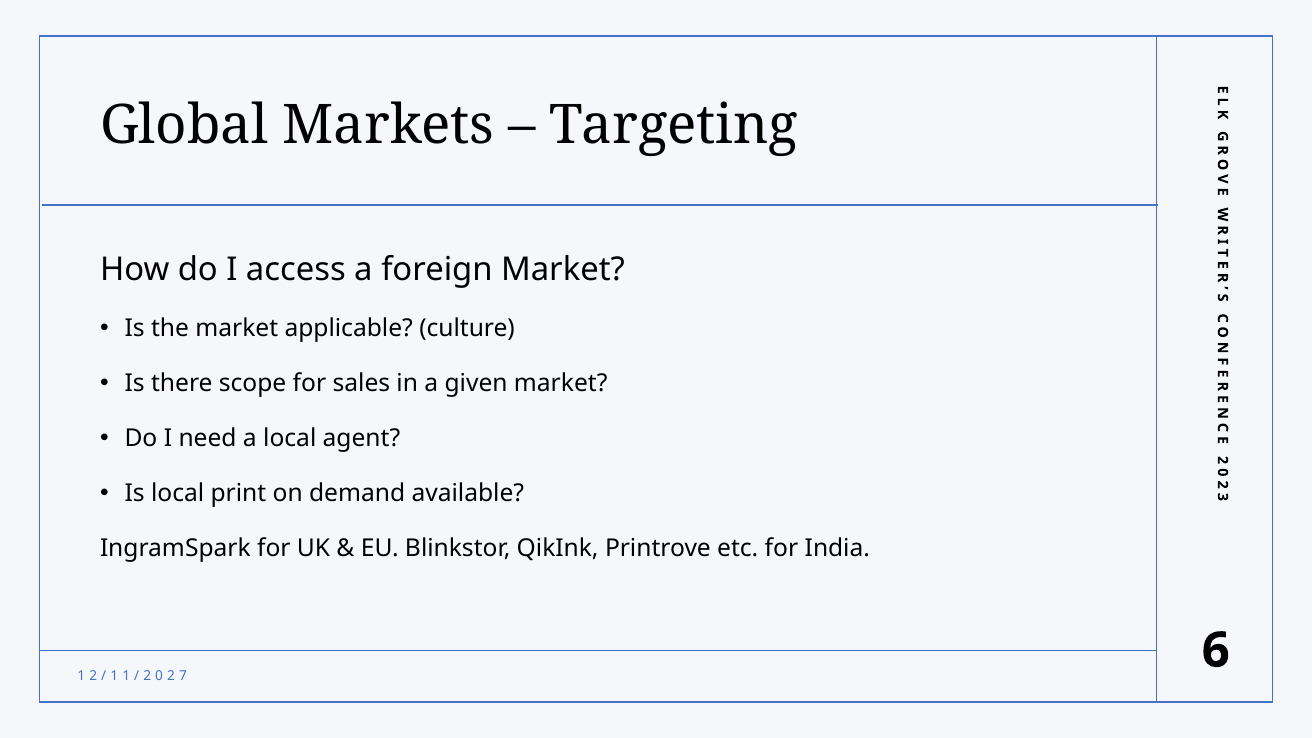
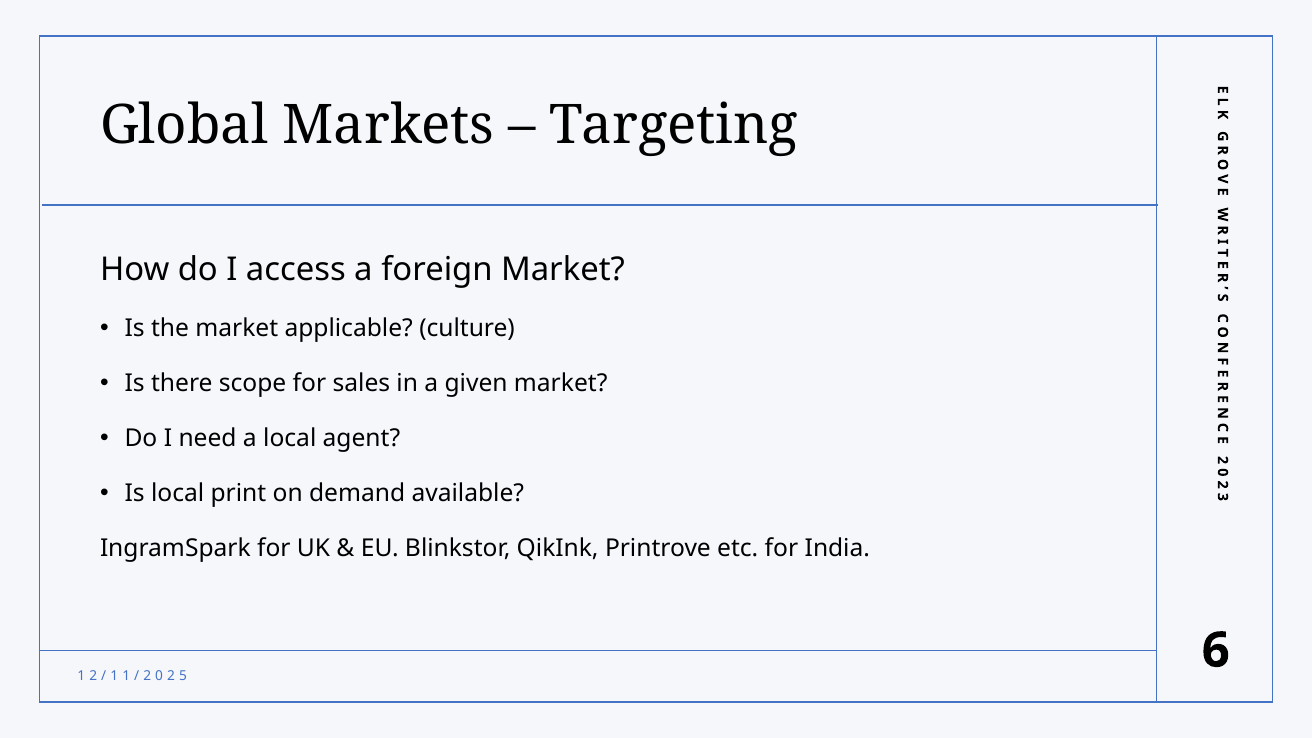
7: 7 -> 5
